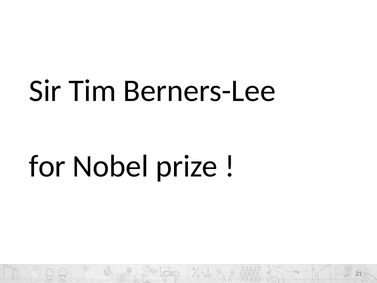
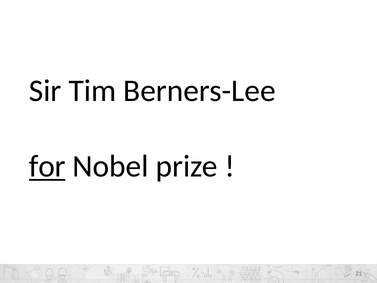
for underline: none -> present
